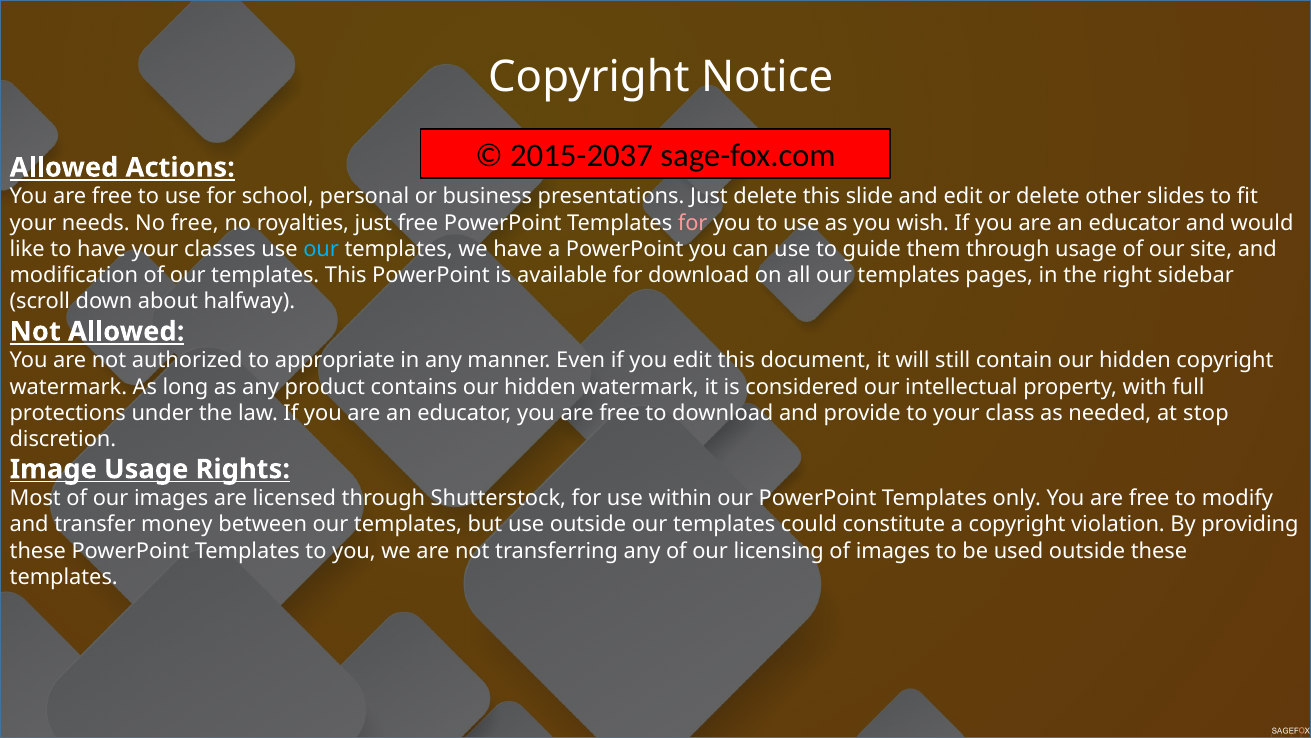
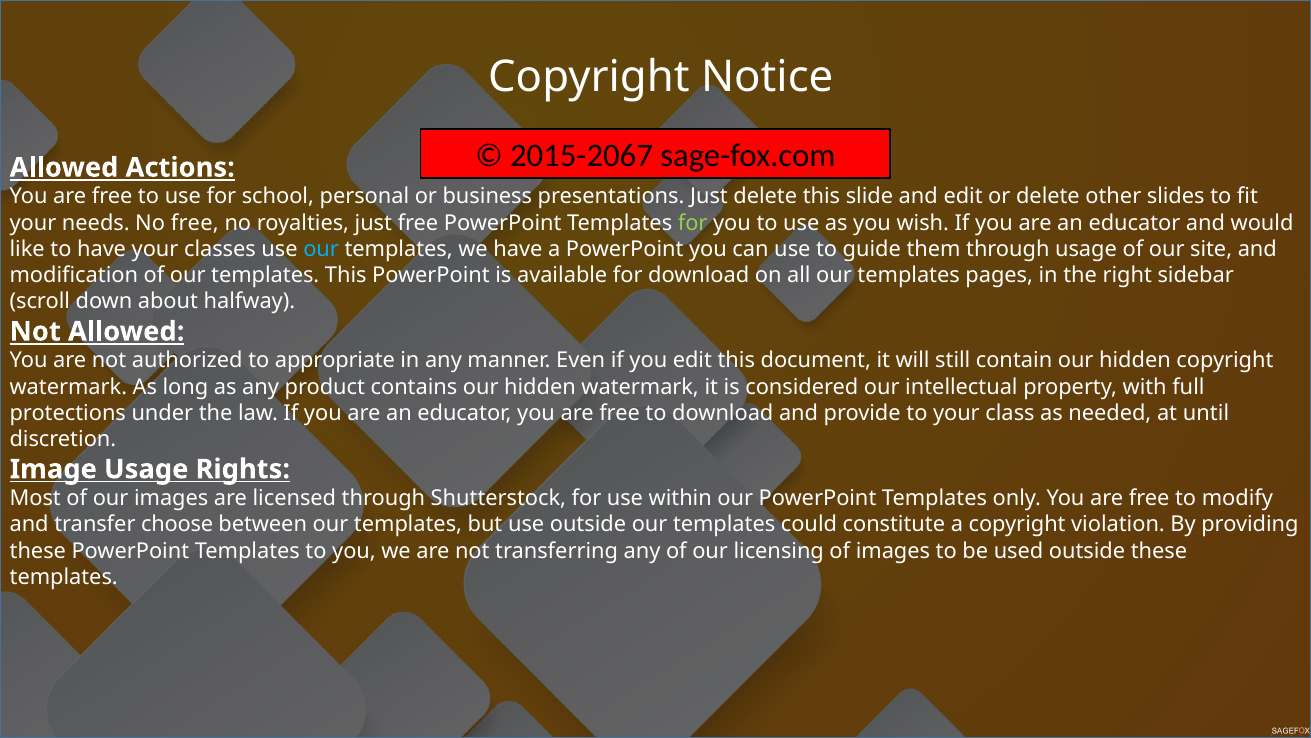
2015-2037: 2015-2037 -> 2015-2067
for at (693, 223) colour: pink -> light green
stop: stop -> until
money: money -> choose
